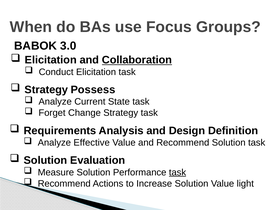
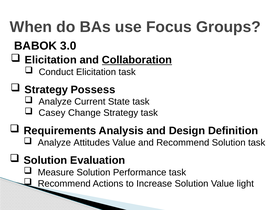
Forget: Forget -> Casey
Effective: Effective -> Attitudes
task at (178, 172) underline: present -> none
